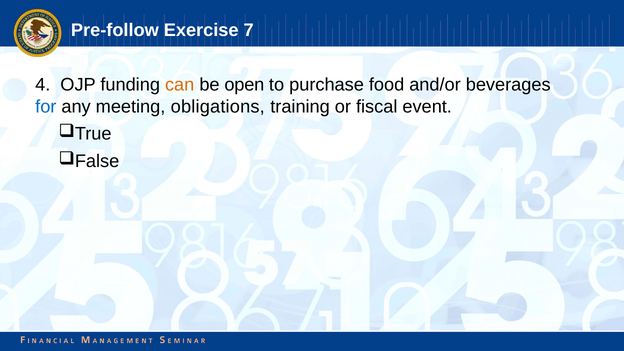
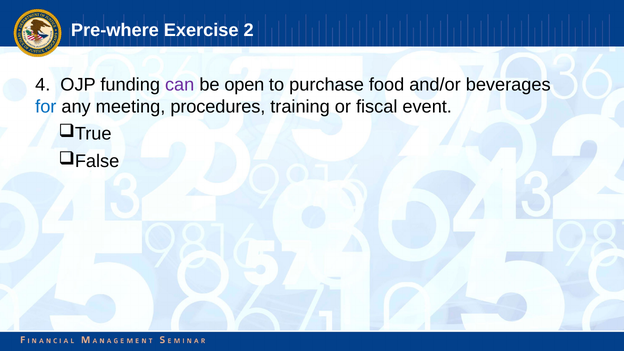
Pre-follow: Pre-follow -> Pre-where
7: 7 -> 2
can colour: orange -> purple
obligations: obligations -> procedures
